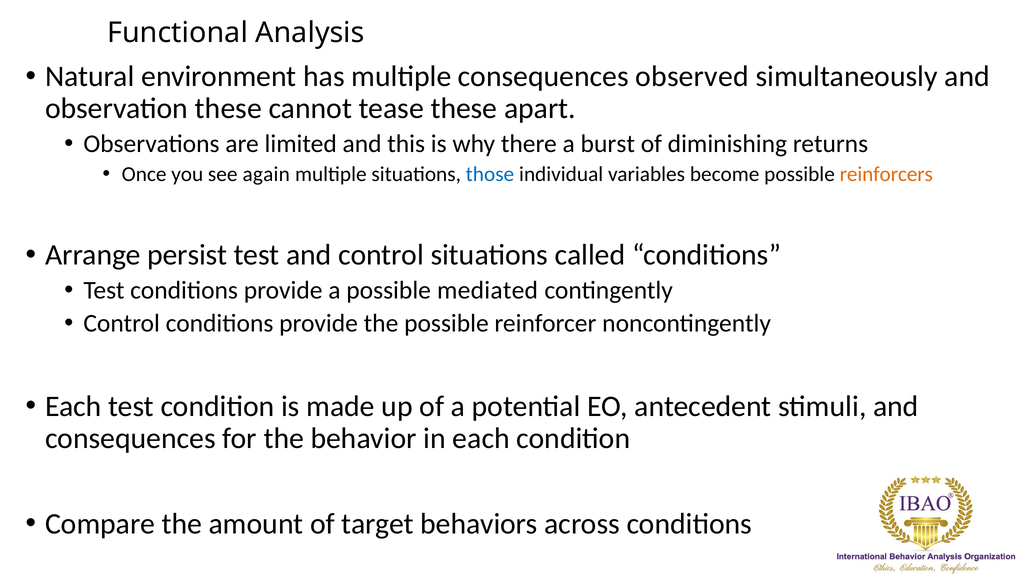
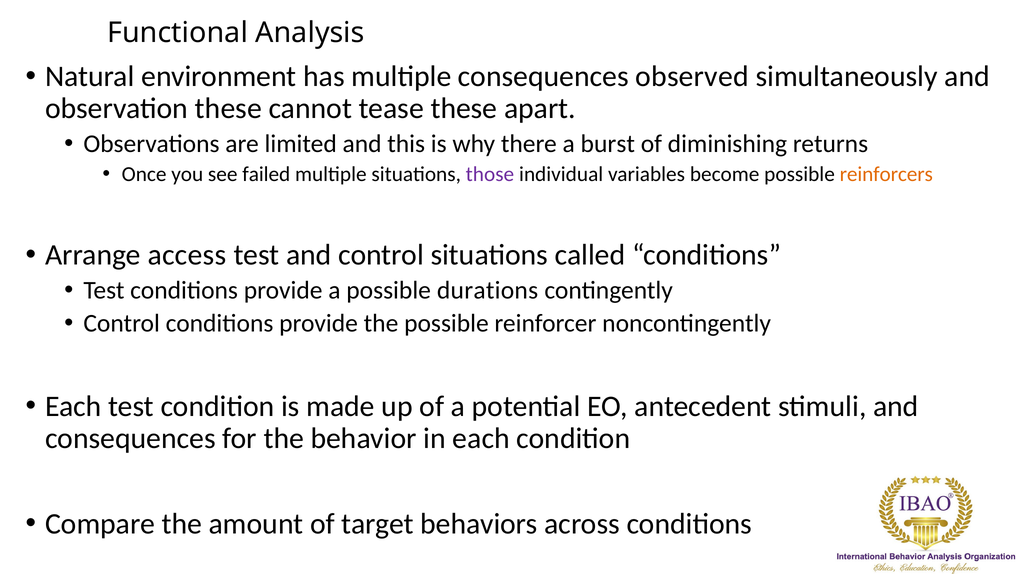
again: again -> failed
those colour: blue -> purple
persist: persist -> access
mediated: mediated -> durations
